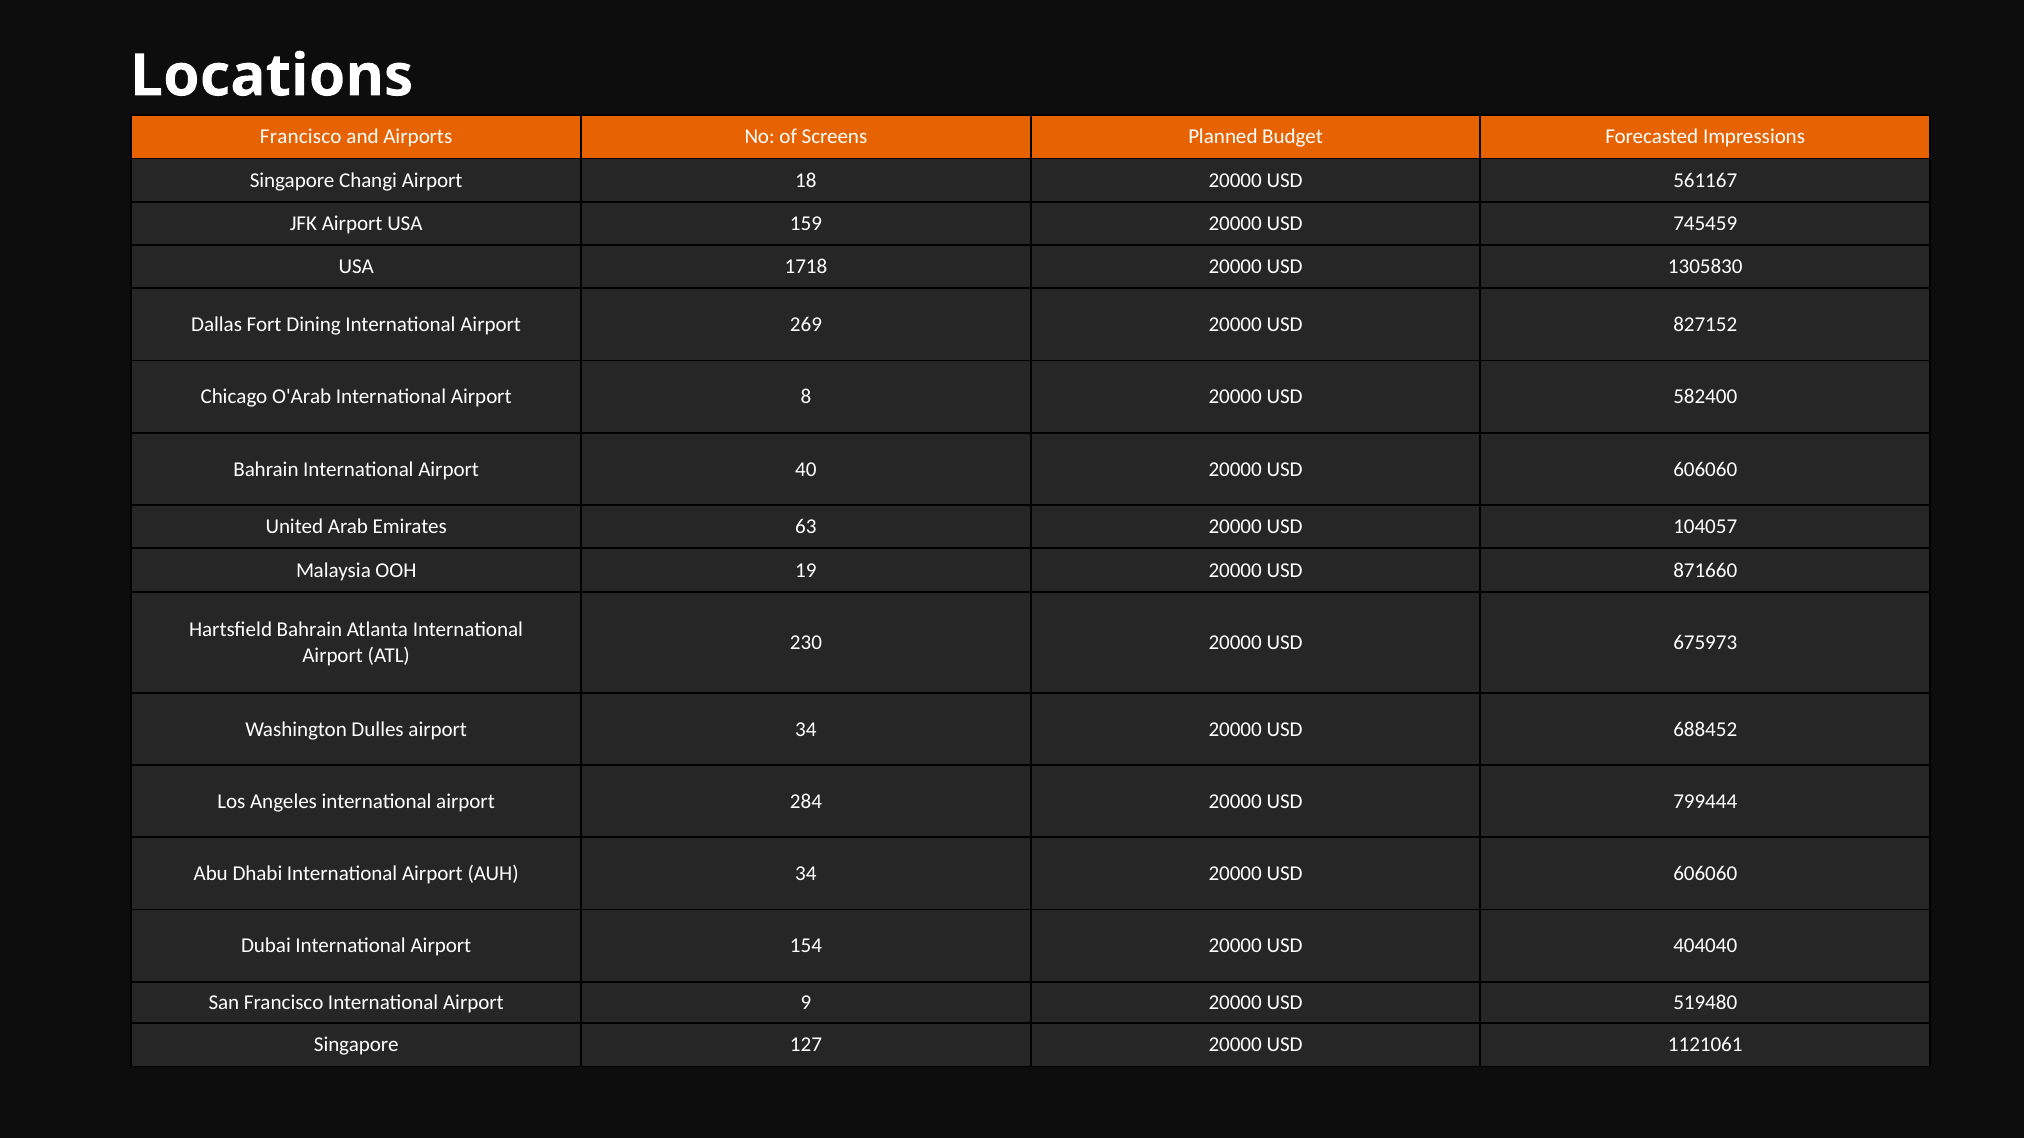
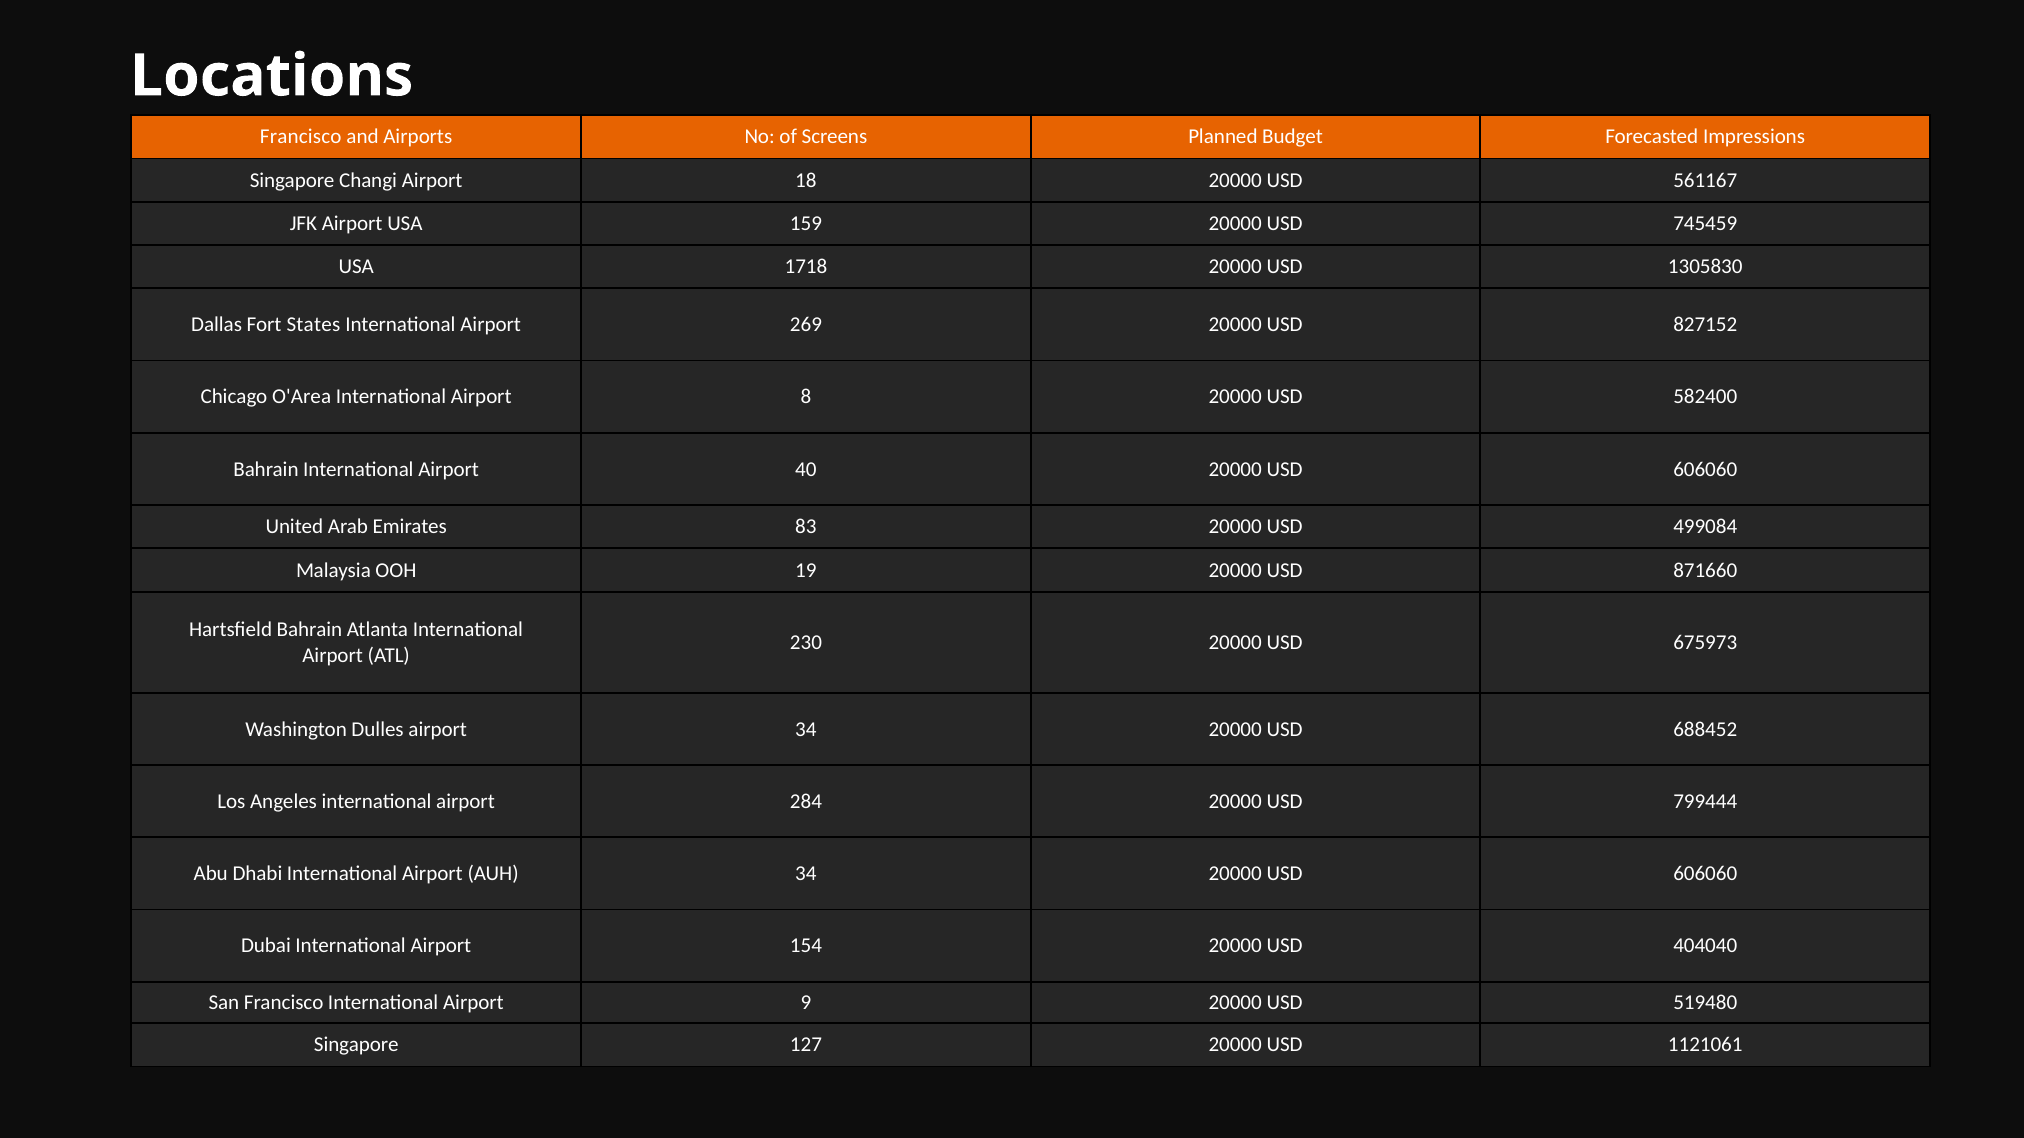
Dining: Dining -> States
O'Arab: O'Arab -> O'Area
63: 63 -> 83
104057: 104057 -> 499084
